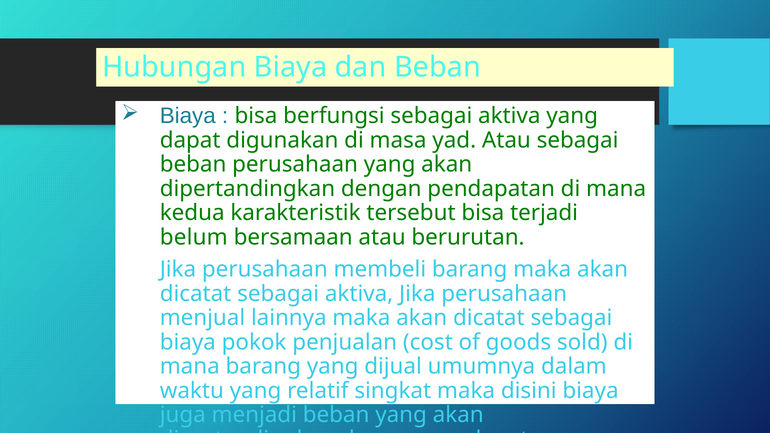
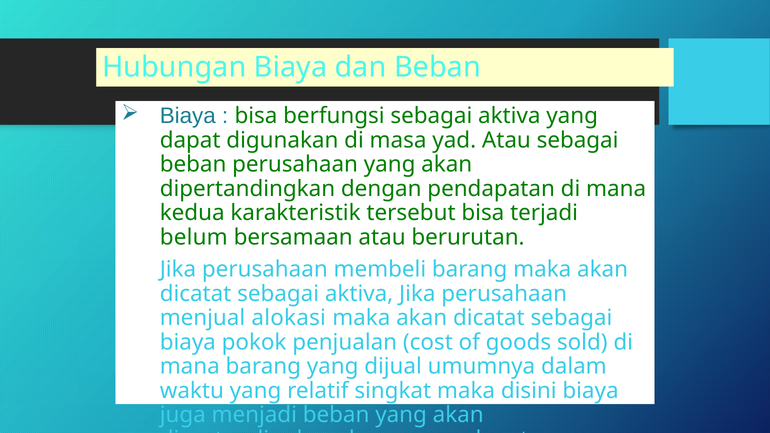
lainnya: lainnya -> alokasi
